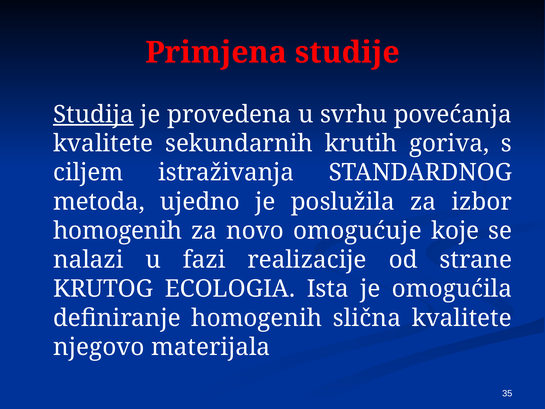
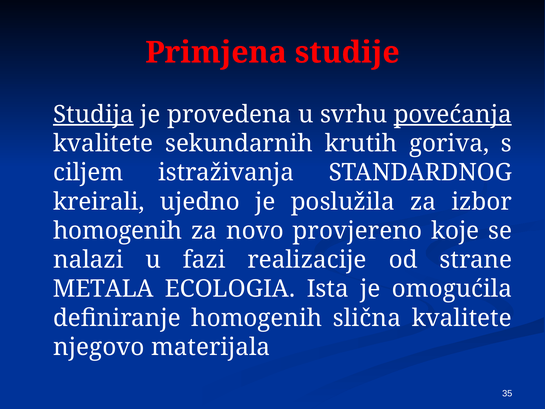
povećanja underline: none -> present
metoda: metoda -> kreirali
omogućuje: omogućuje -> provjereno
KRUTOG: KRUTOG -> METALA
